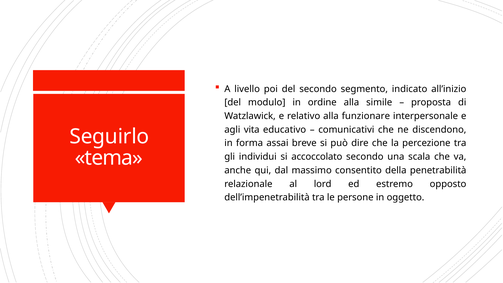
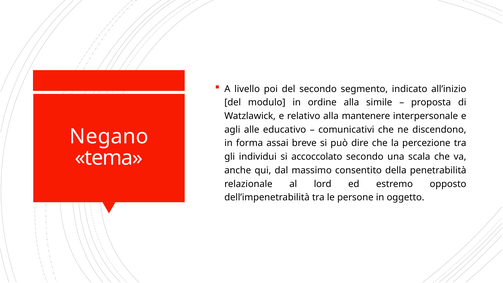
funzionare: funzionare -> mantenere
vita: vita -> alle
Seguirlo: Seguirlo -> Negano
